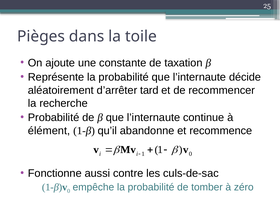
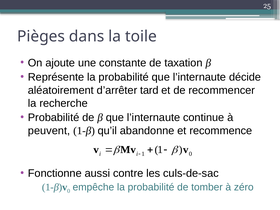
élément: élément -> peuvent
